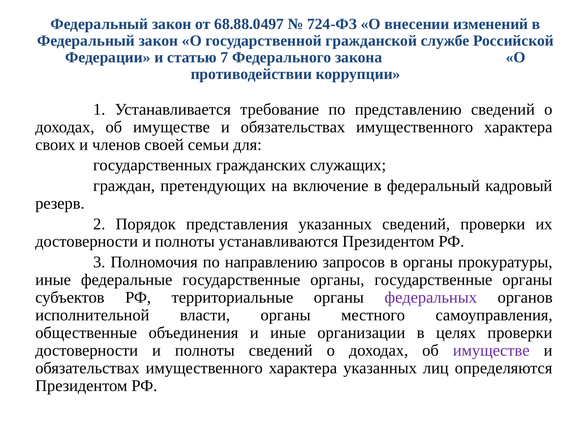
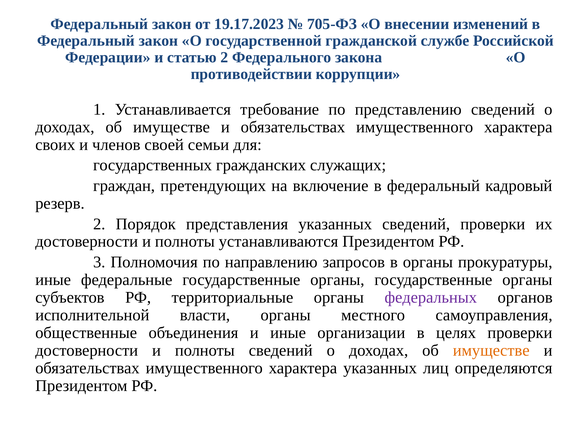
68.88.0497: 68.88.0497 -> 19.17.2023
724-ФЗ: 724-ФЗ -> 705-ФЗ
статью 7: 7 -> 2
имуществе at (491, 350) colour: purple -> orange
